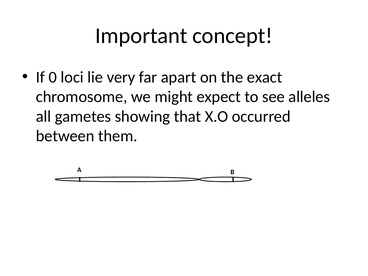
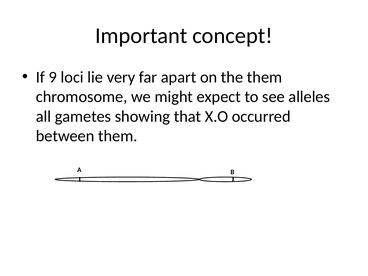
0: 0 -> 9
the exact: exact -> them
